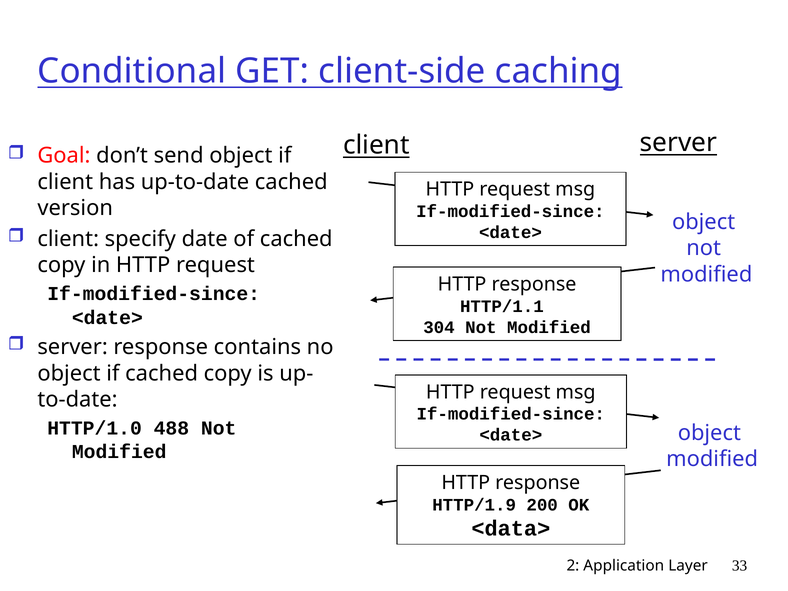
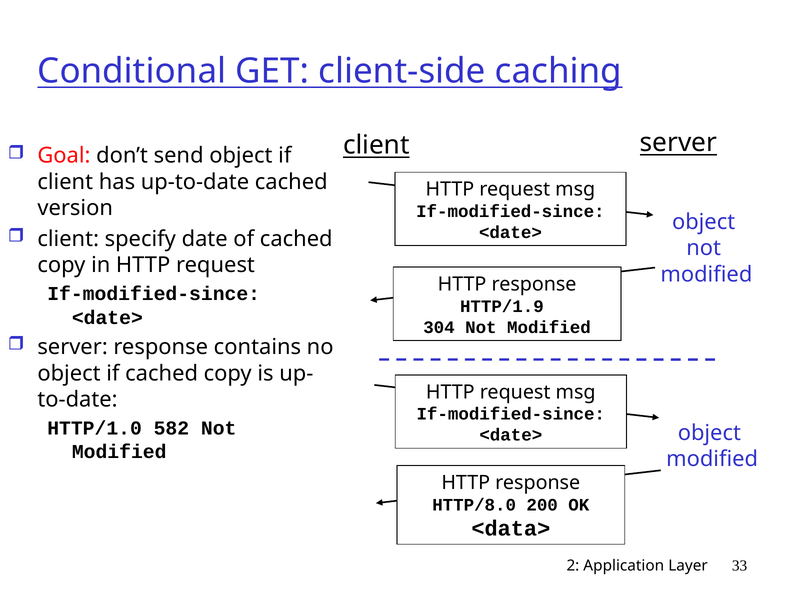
HTTP/1.1: HTTP/1.1 -> HTTP/1.9
488: 488 -> 582
HTTP/1.9: HTTP/1.9 -> HTTP/8.0
